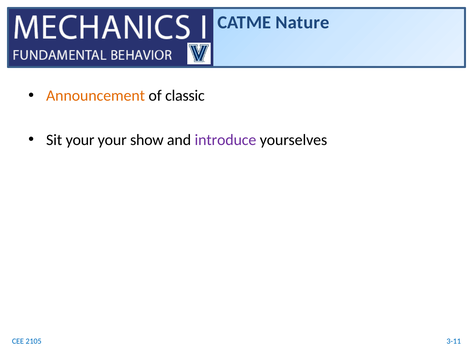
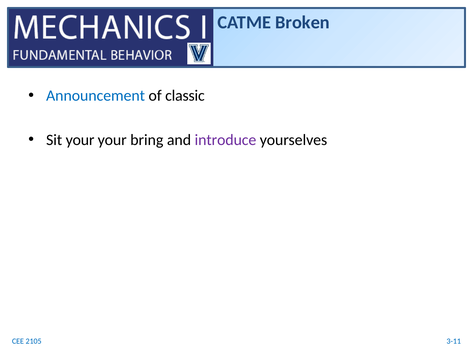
Nature: Nature -> Broken
Announcement colour: orange -> blue
show: show -> bring
